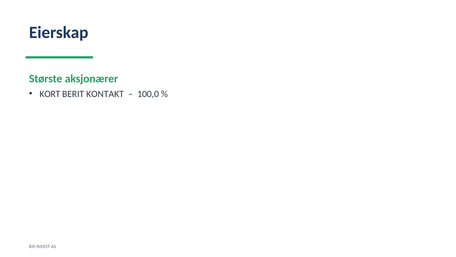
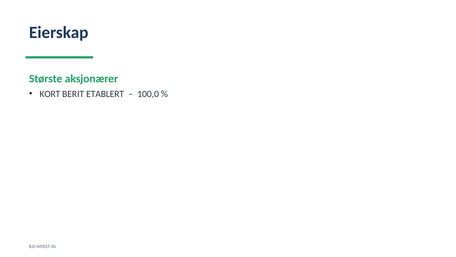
KONTAKT: KONTAKT -> ETABLERT
